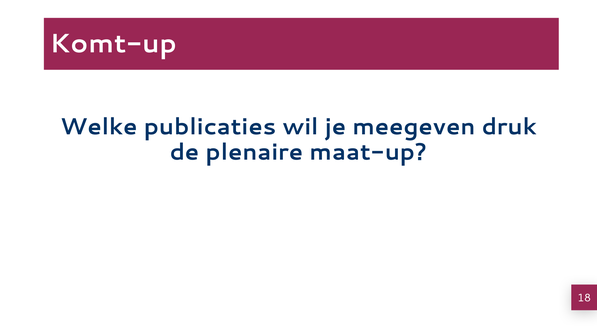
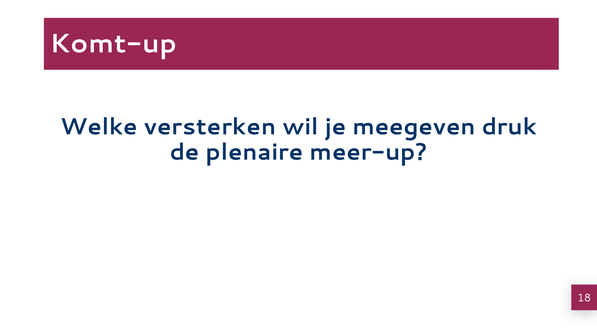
publicaties: publicaties -> versterken
maat-up: maat-up -> meer-up
